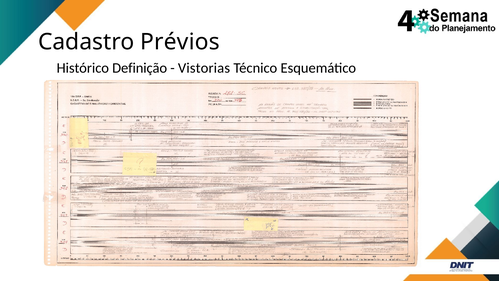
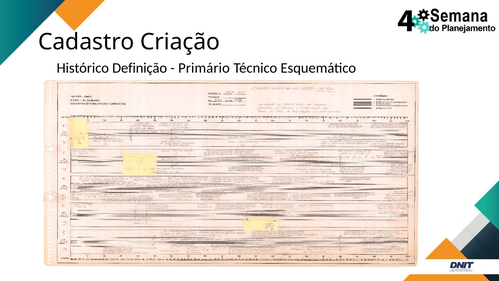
Prévios: Prévios -> Criação
Vistorias: Vistorias -> Primário
